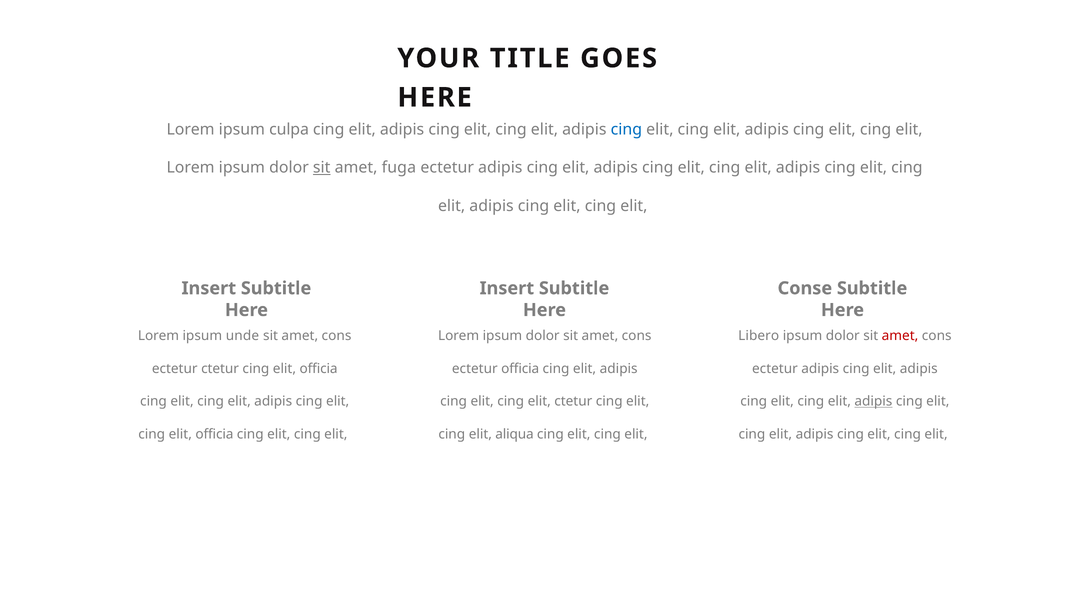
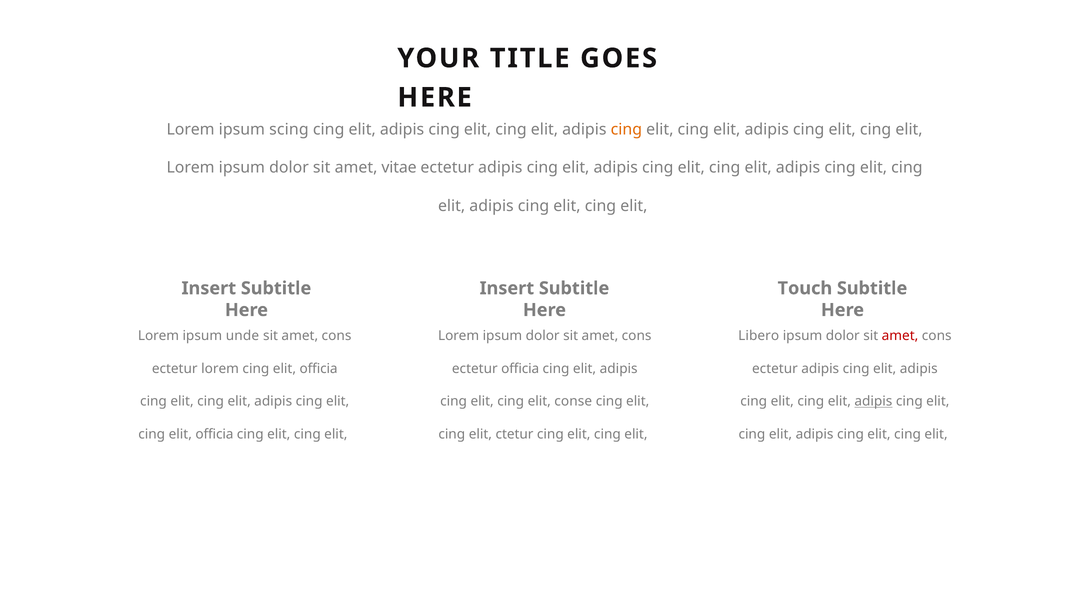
culpa: culpa -> scing
cing at (626, 130) colour: blue -> orange
sit at (322, 168) underline: present -> none
fuga: fuga -> vitae
Conse: Conse -> Touch
ectetur ctetur: ctetur -> lorem
elit ctetur: ctetur -> conse
aliqua: aliqua -> ctetur
